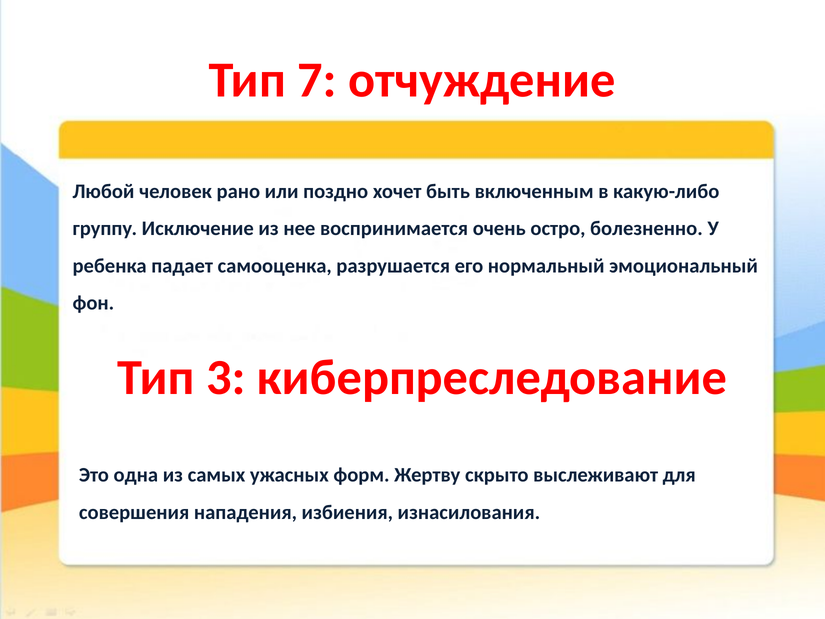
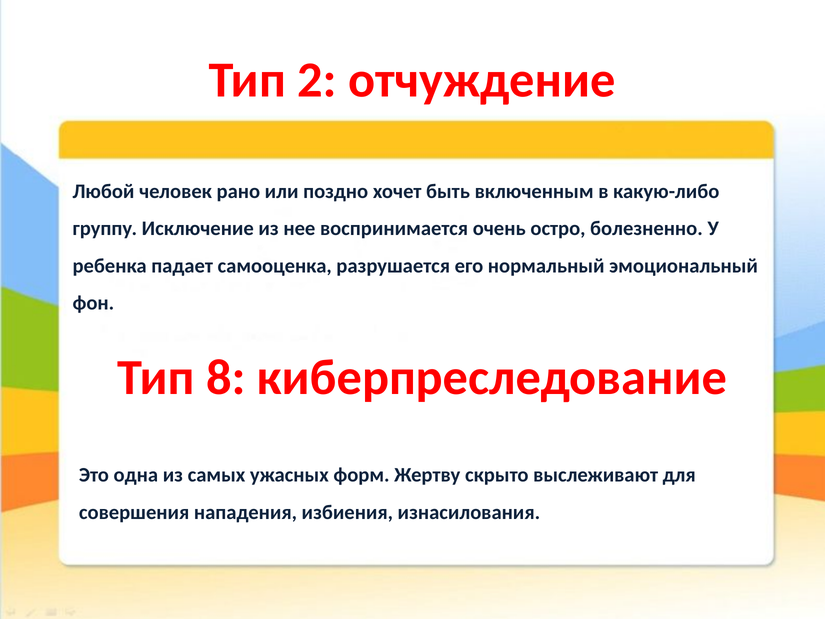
7: 7 -> 2
3: 3 -> 8
